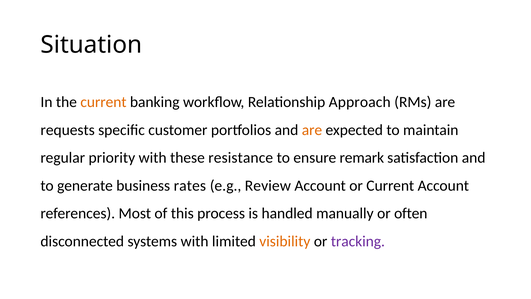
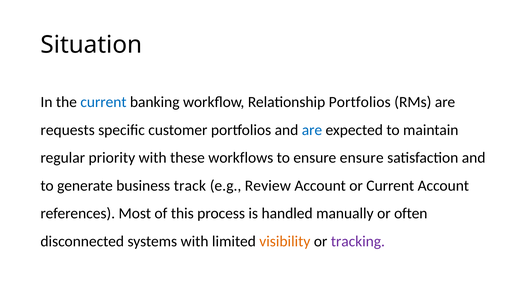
current at (103, 102) colour: orange -> blue
Relationship Approach: Approach -> Portfolios
are at (312, 130) colour: orange -> blue
resistance: resistance -> workflows
ensure remark: remark -> ensure
rates: rates -> track
